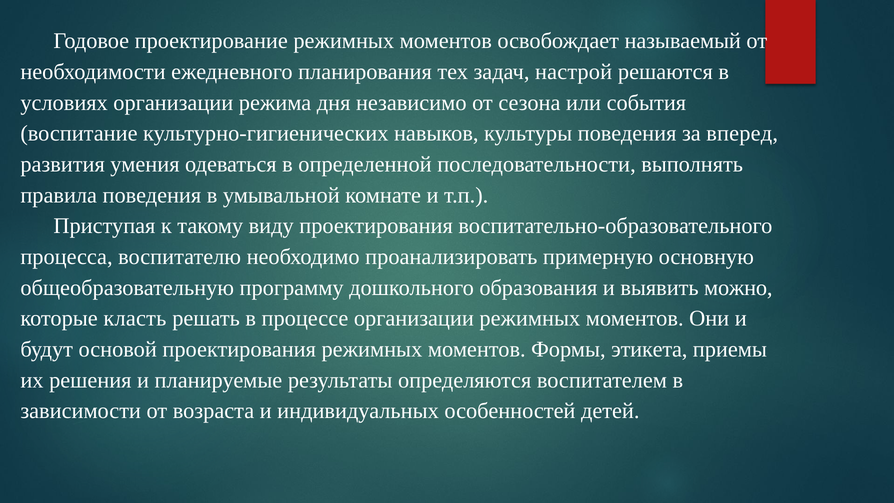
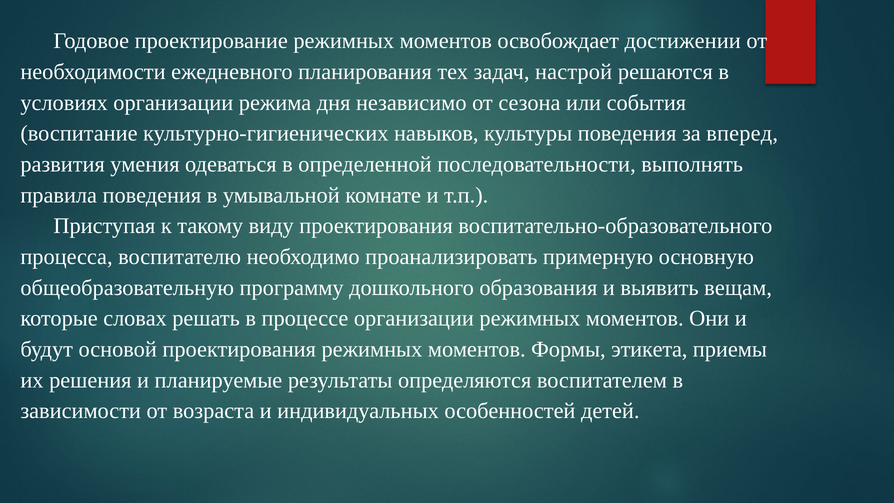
называемый: называемый -> достижении
можно: можно -> вещам
класть: класть -> словах
